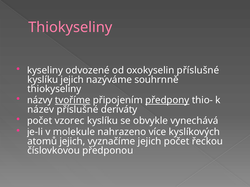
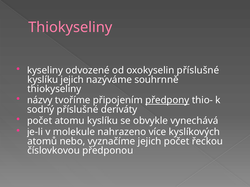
tvoříme underline: present -> none
název: název -> sodný
vzorec: vzorec -> atomu
atomů jejich: jejich -> nebo
